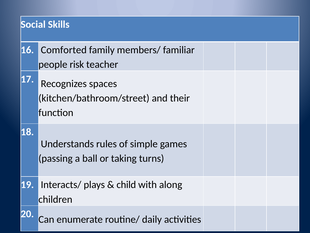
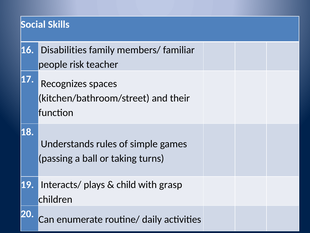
Comforted: Comforted -> Disabilities
along: along -> grasp
